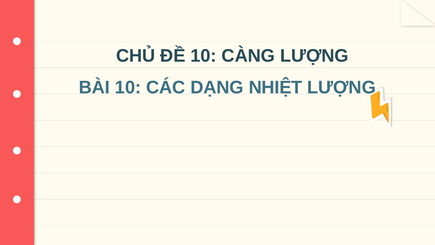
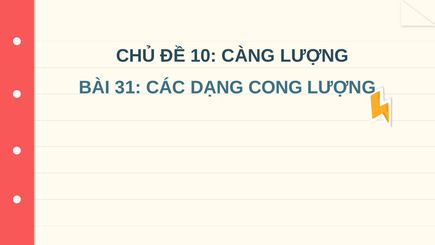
BÀI 10: 10 -> 31
NHIỆT: NHIỆT -> CONG
